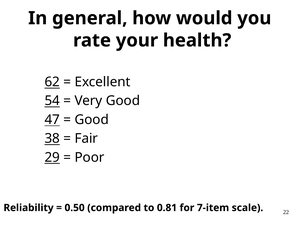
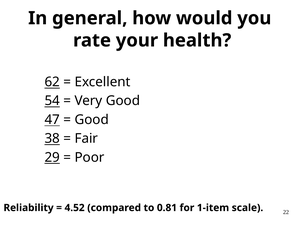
0.50: 0.50 -> 4.52
7-item: 7-item -> 1-item
